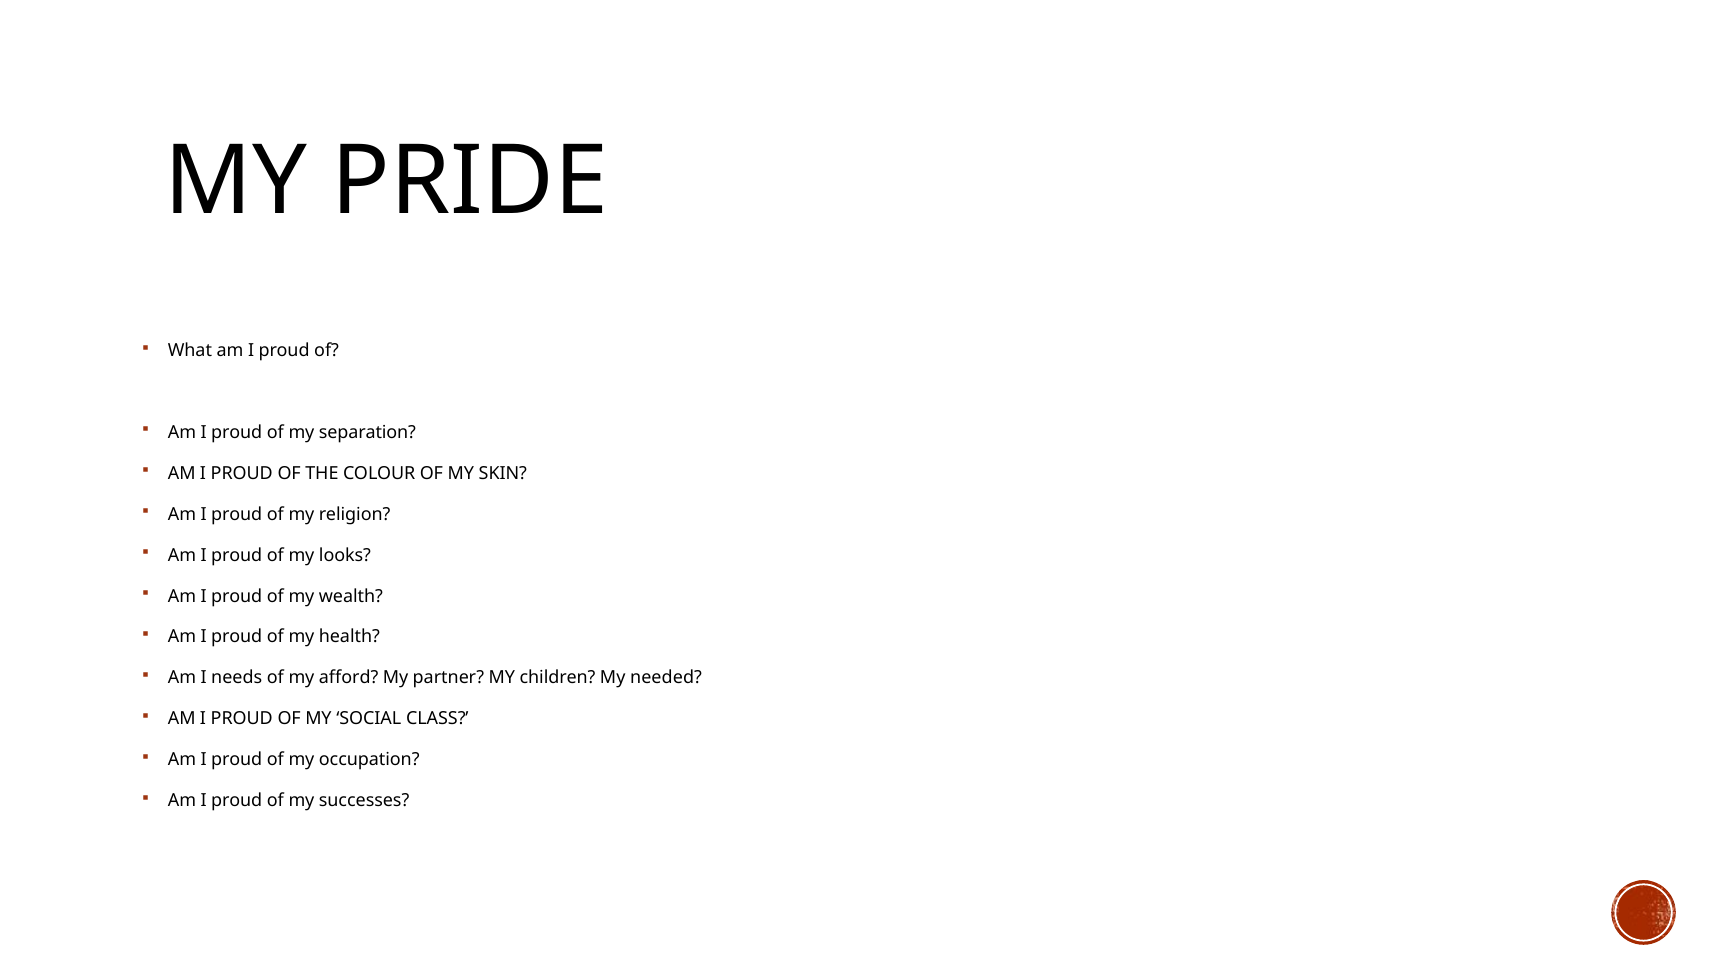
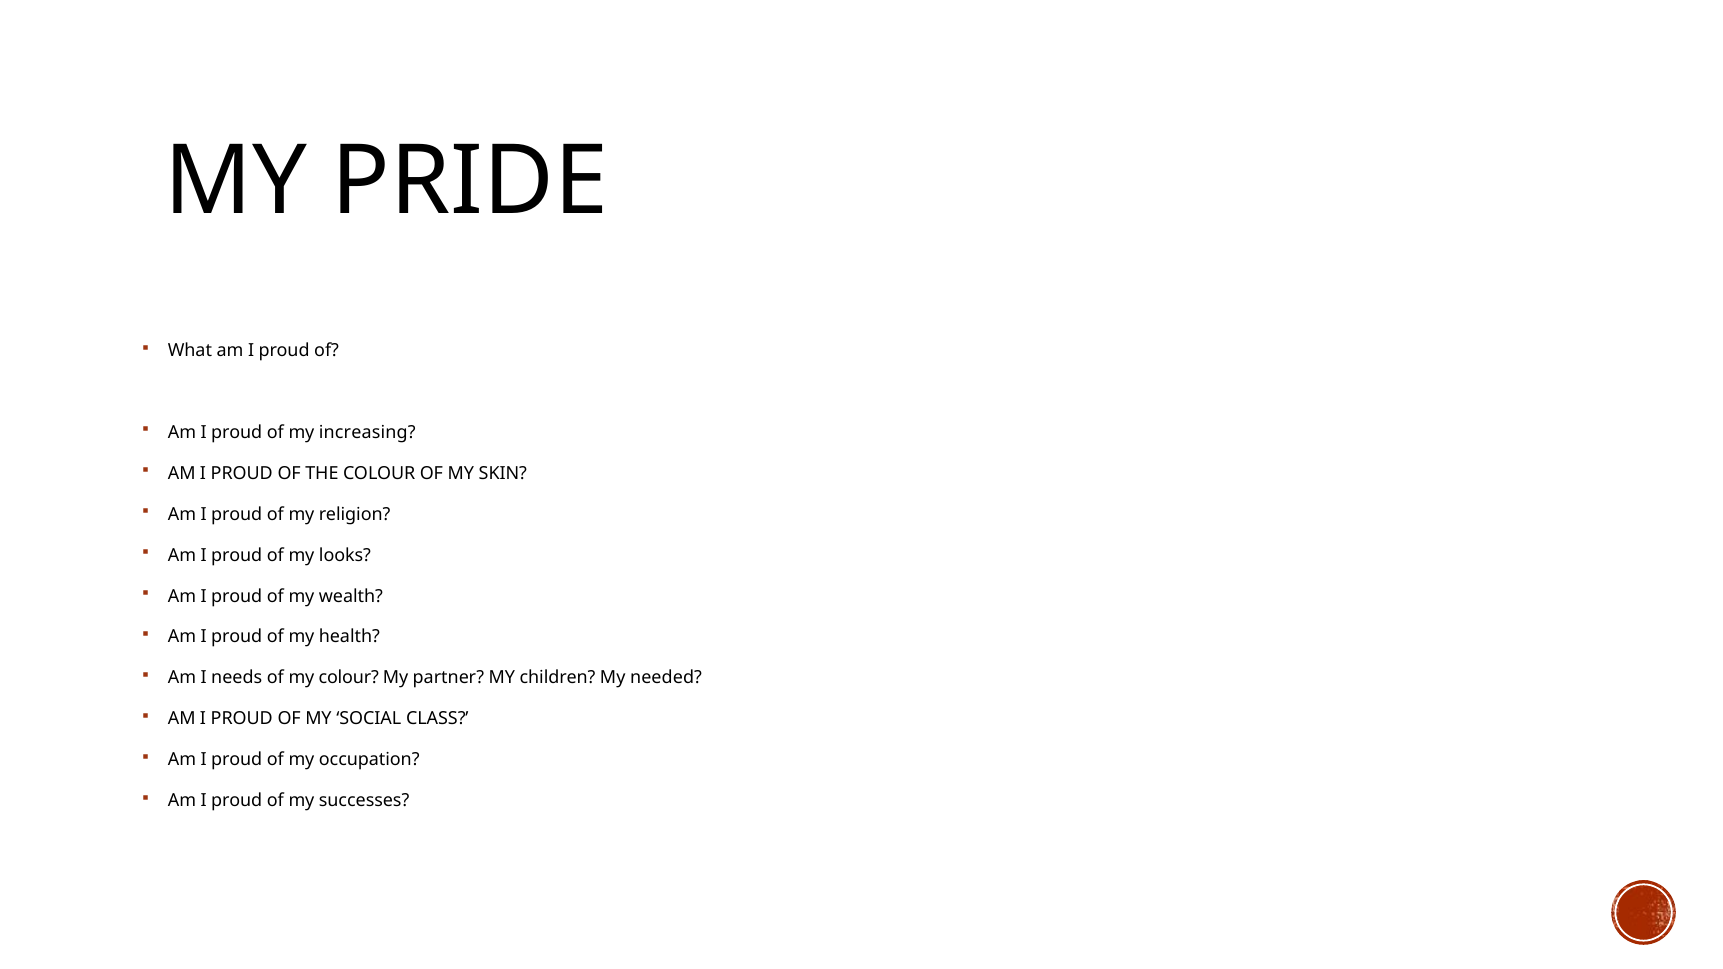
separation: separation -> increasing
my afford: afford -> colour
